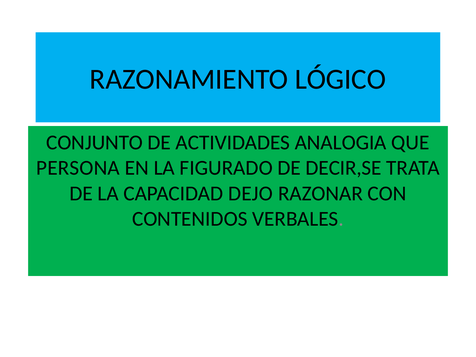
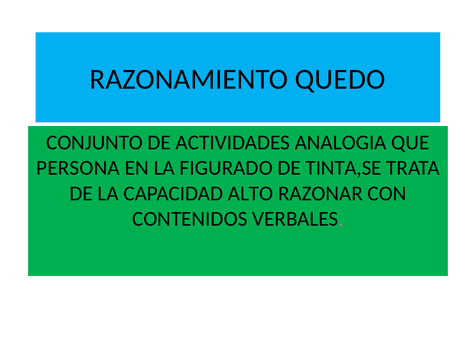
LÓGICO: LÓGICO -> QUEDO
DECIR,SE: DECIR,SE -> TINTA,SE
DEJO: DEJO -> ALTO
